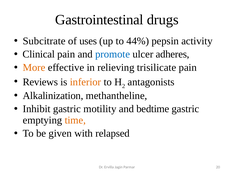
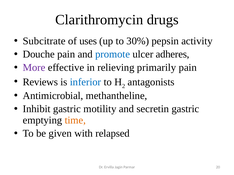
Gastrointestinal: Gastrointestinal -> Clarithromycin
44%: 44% -> 30%
Clinical: Clinical -> Douche
More colour: orange -> purple
trisilicate: trisilicate -> primarily
inferior colour: orange -> blue
Alkalinization: Alkalinization -> Antimicrobial
bedtime: bedtime -> secretin
